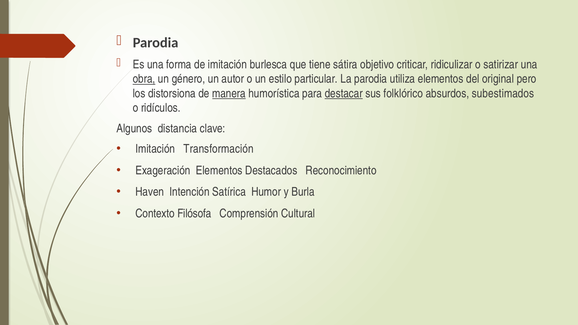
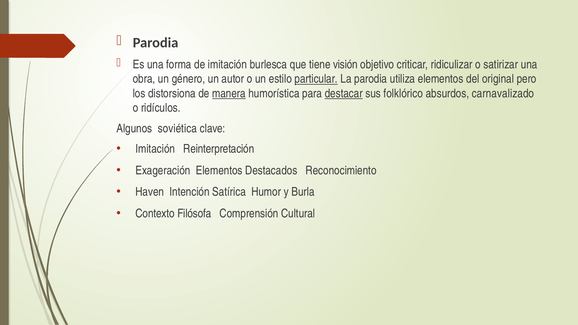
sátira: sátira -> visión
obra underline: present -> none
particular underline: none -> present
subestimados: subestimados -> carnavalizado
distancia: distancia -> soviética
Transformación: Transformación -> Reinterpretación
